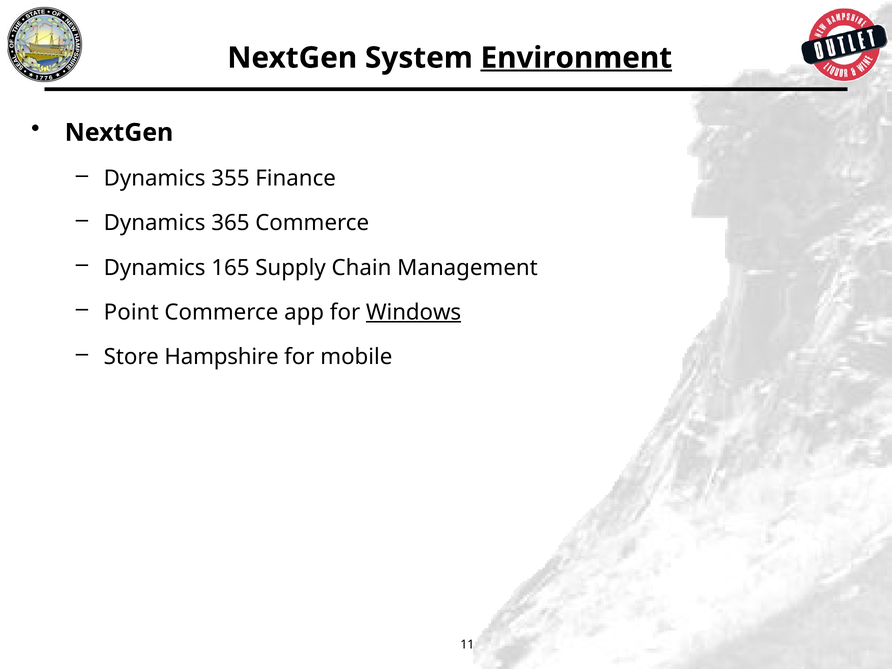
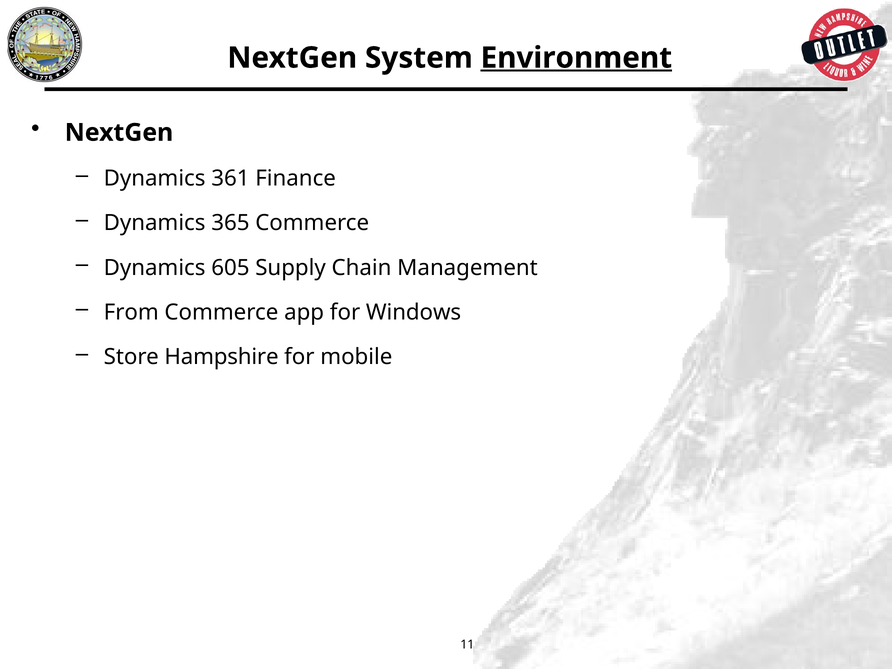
355: 355 -> 361
165: 165 -> 605
Point: Point -> From
Windows underline: present -> none
